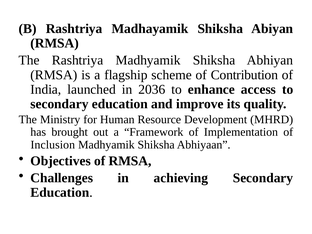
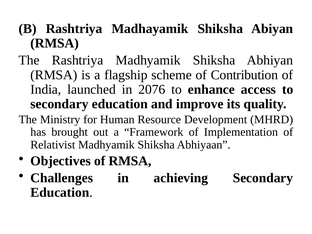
2036: 2036 -> 2076
Inclusion: Inclusion -> Relativist
